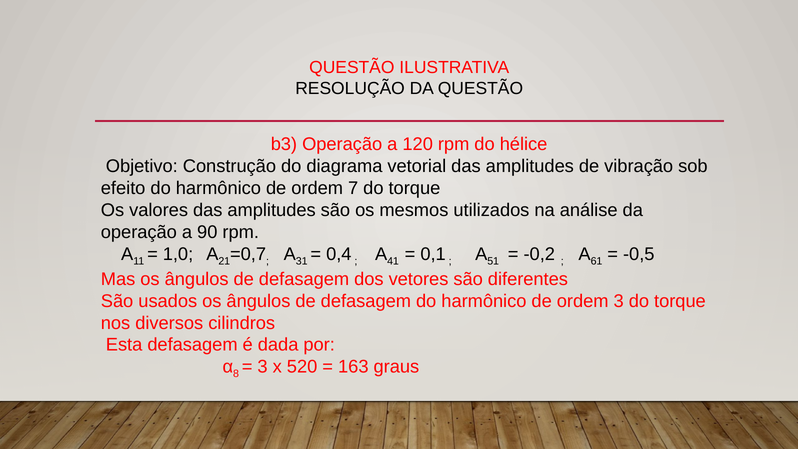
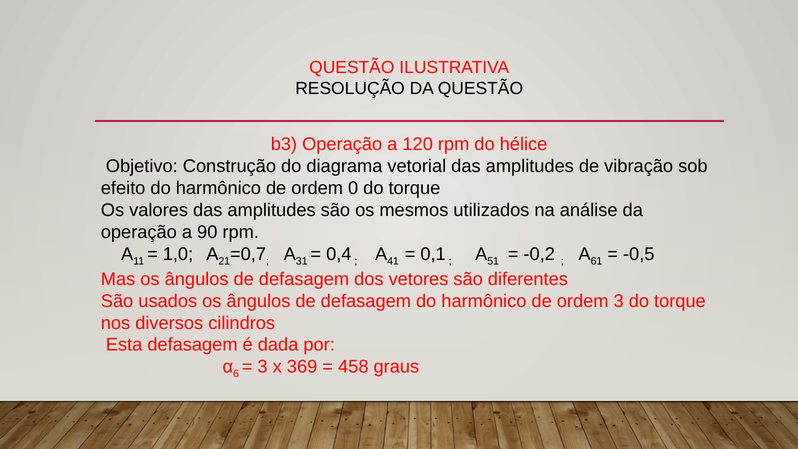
7: 7 -> 0
8: 8 -> 6
520: 520 -> 369
163: 163 -> 458
